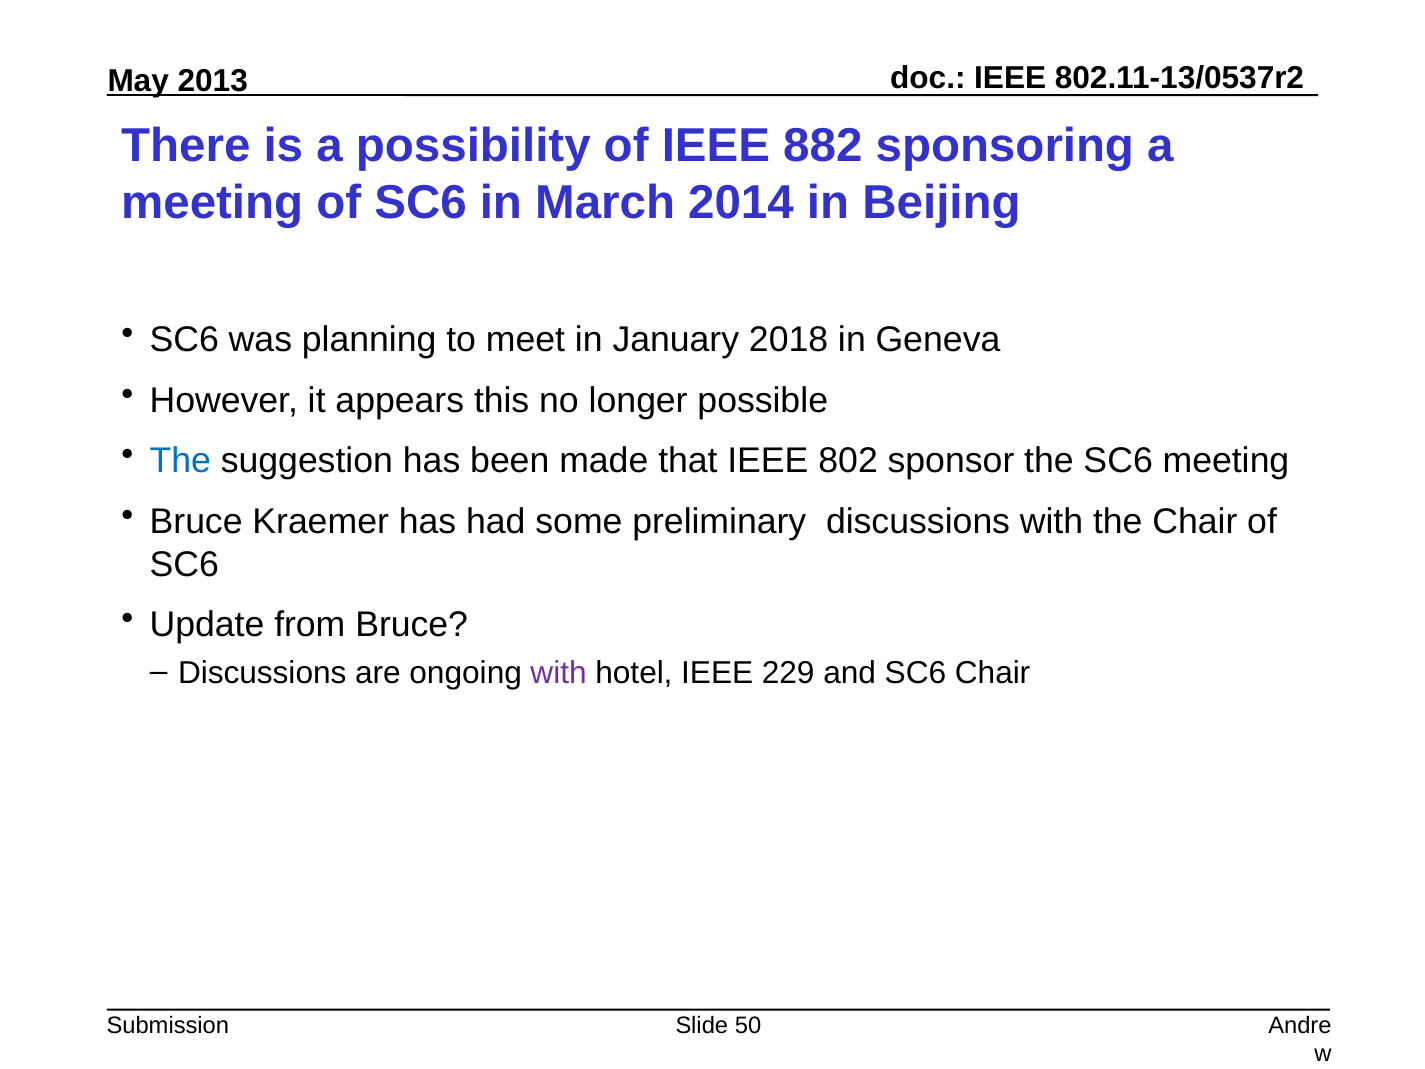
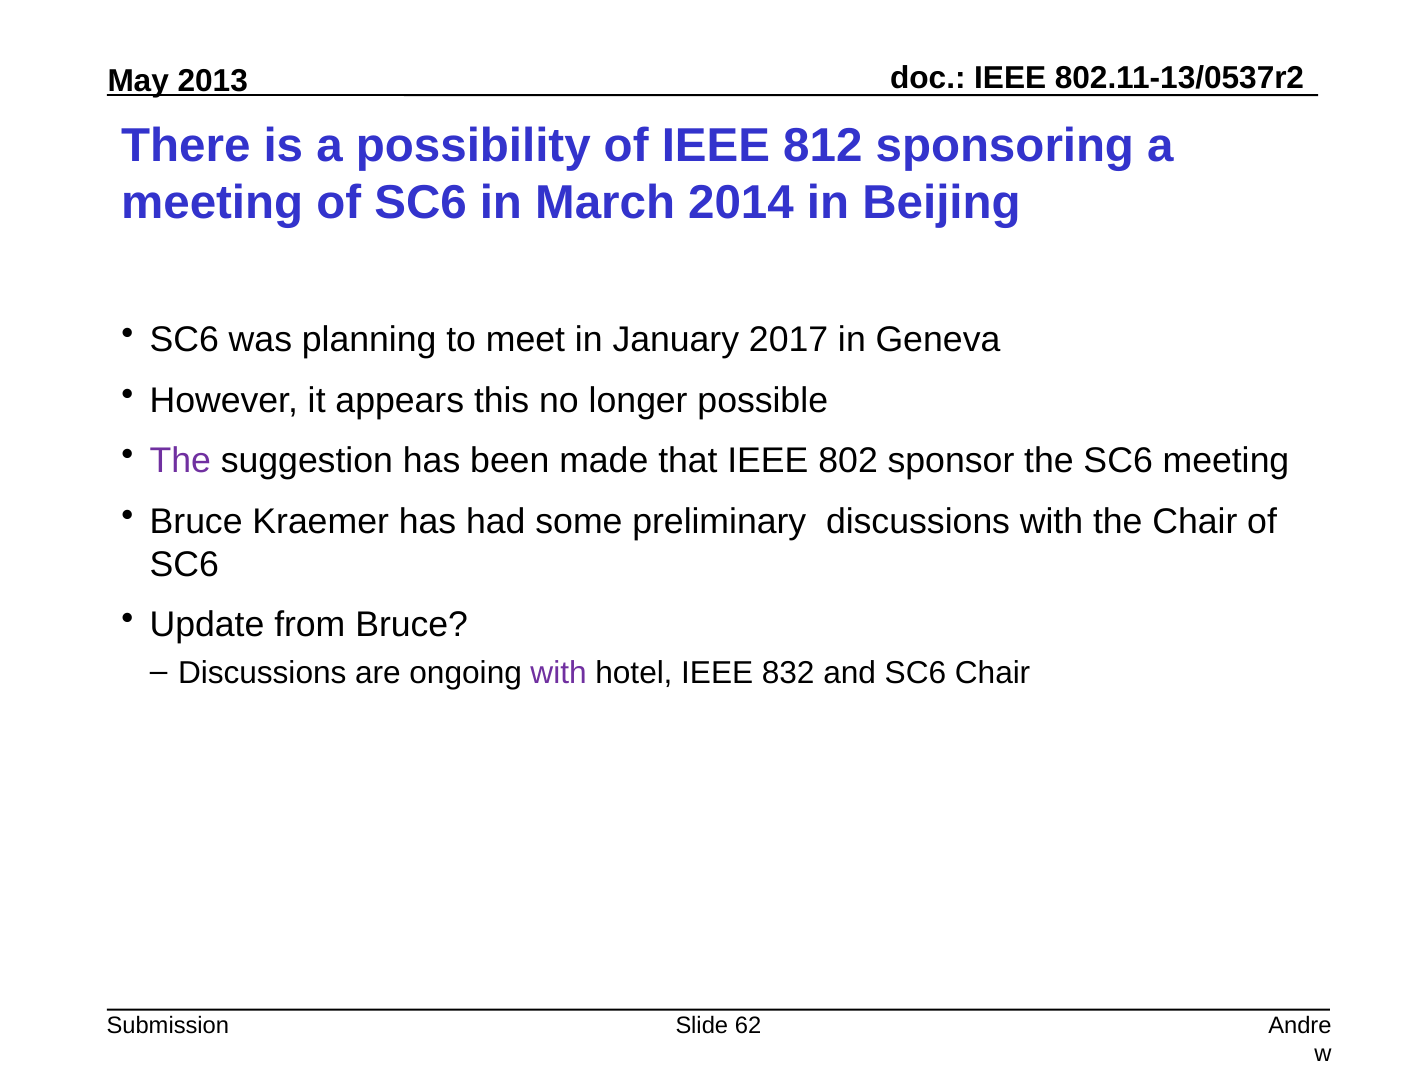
882: 882 -> 812
2018: 2018 -> 2017
The at (180, 461) colour: blue -> purple
229: 229 -> 832
50: 50 -> 62
